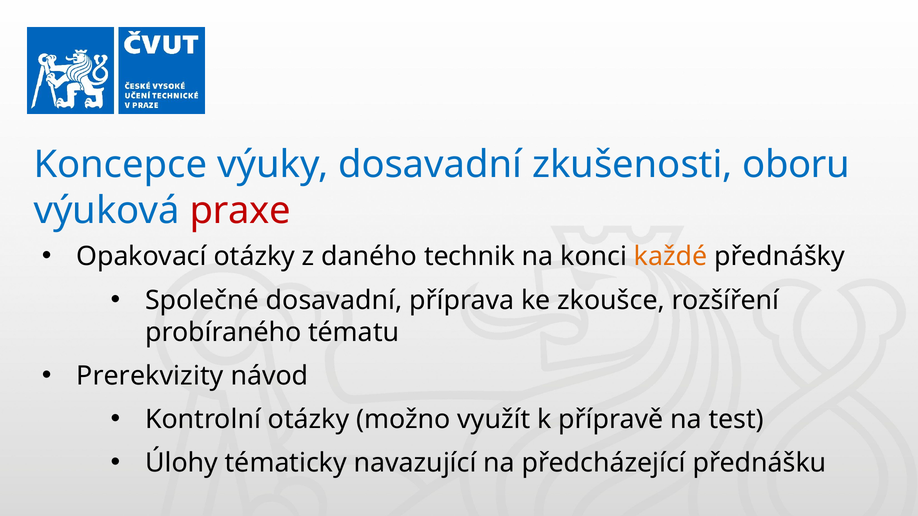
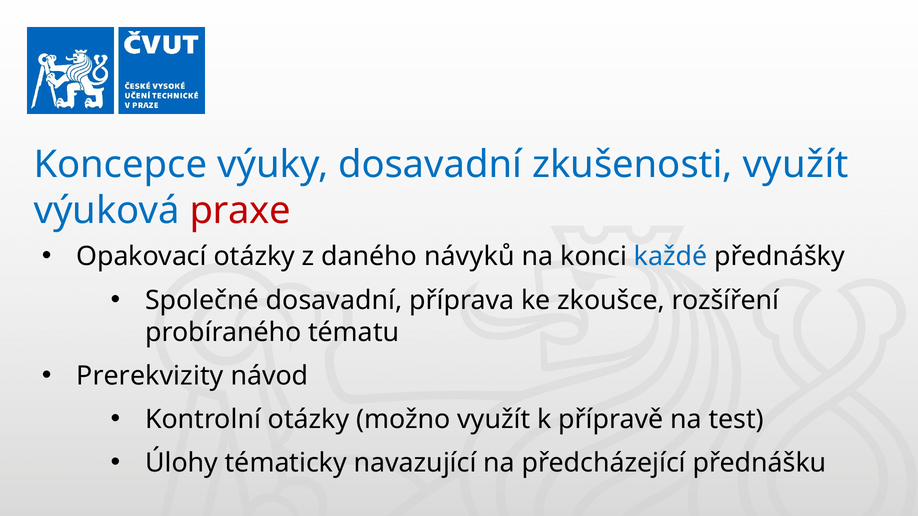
zkušenosti oboru: oboru -> využít
technik: technik -> návyků
každé colour: orange -> blue
